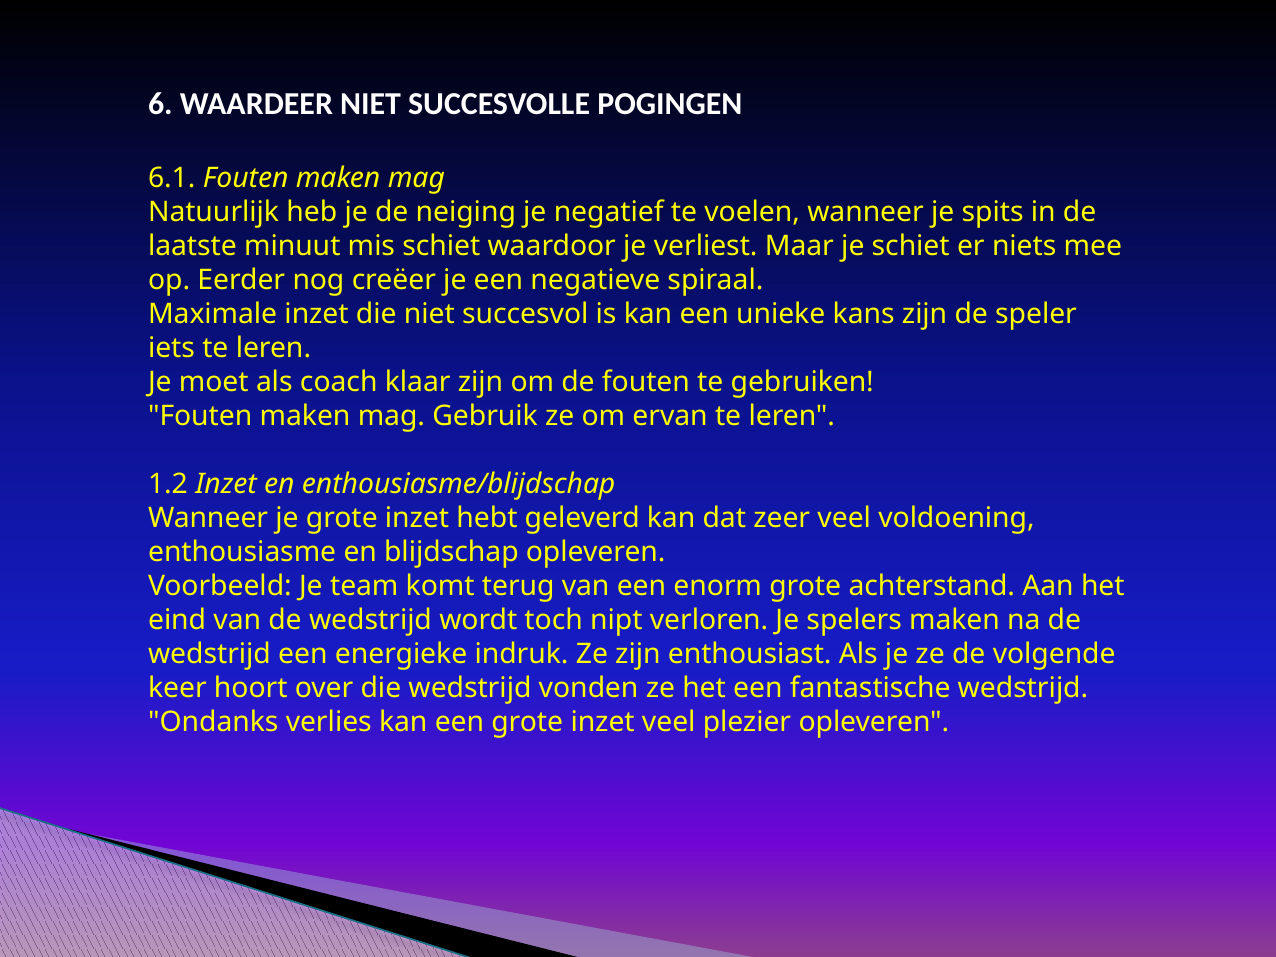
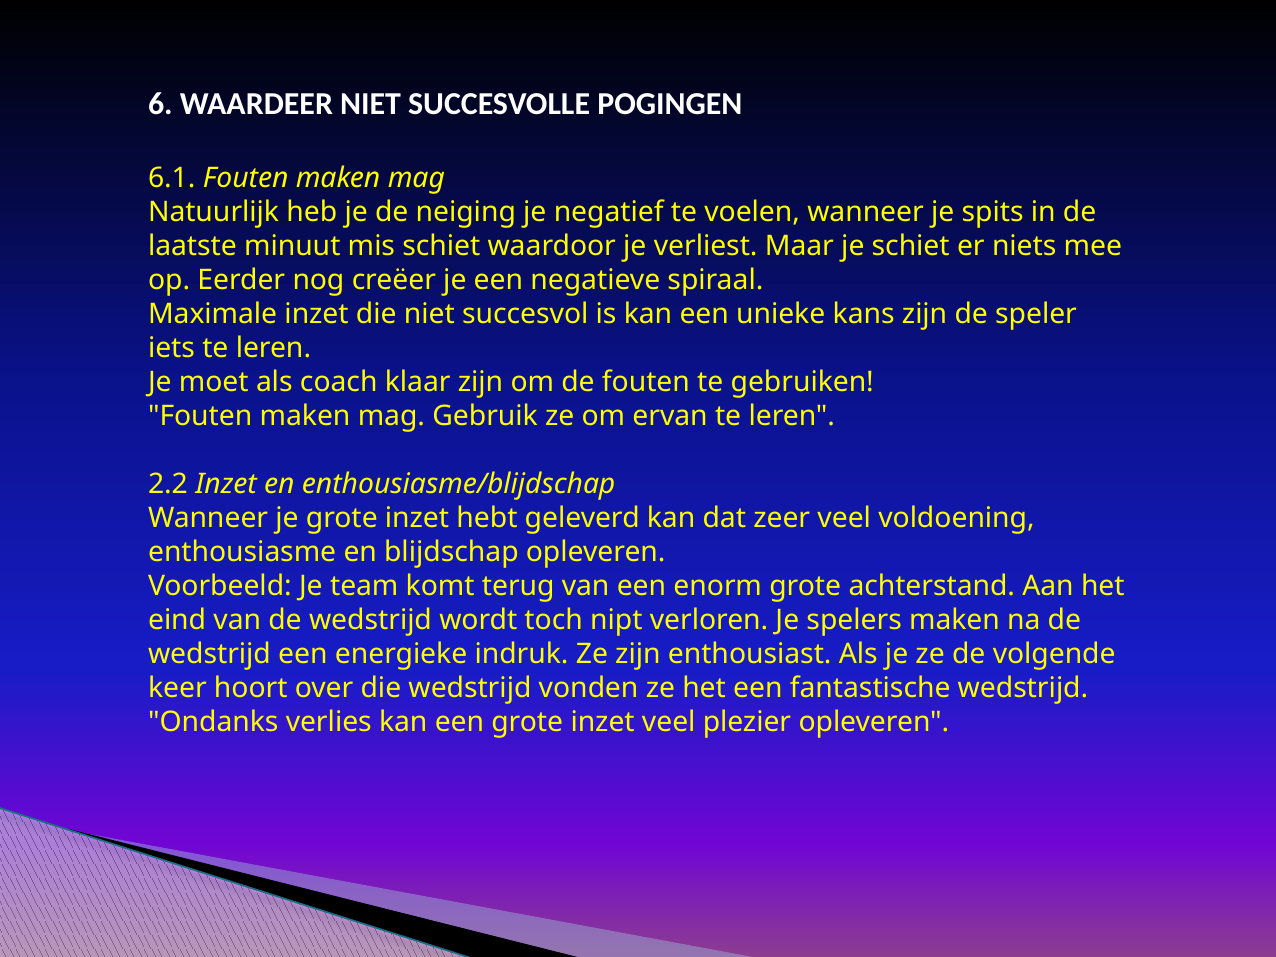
1.2: 1.2 -> 2.2
